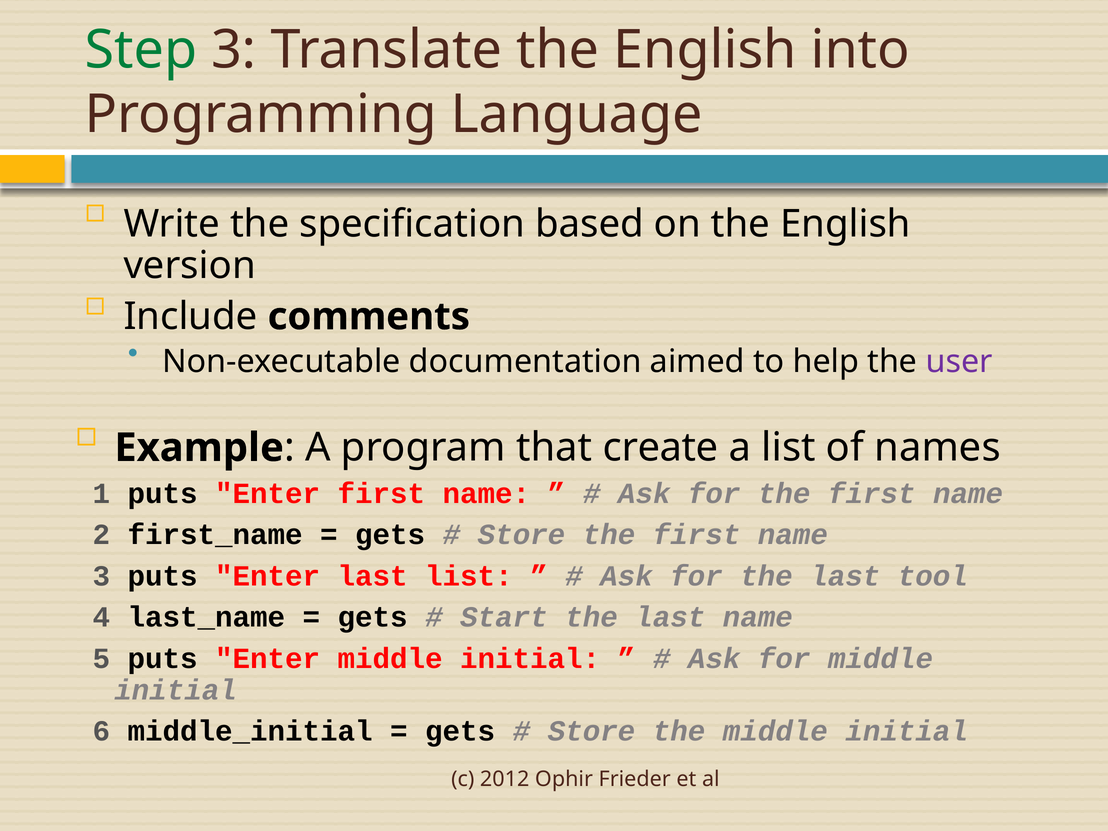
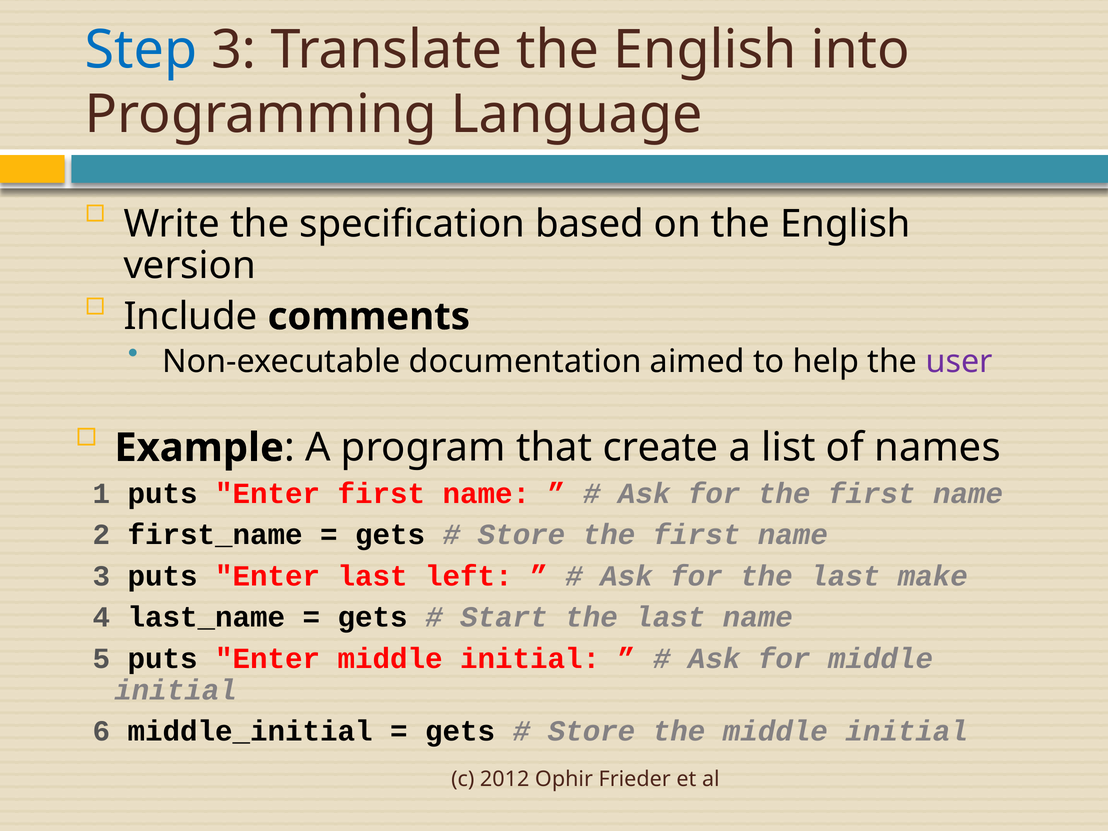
Step colour: green -> blue
last list: list -> left
tool: tool -> make
